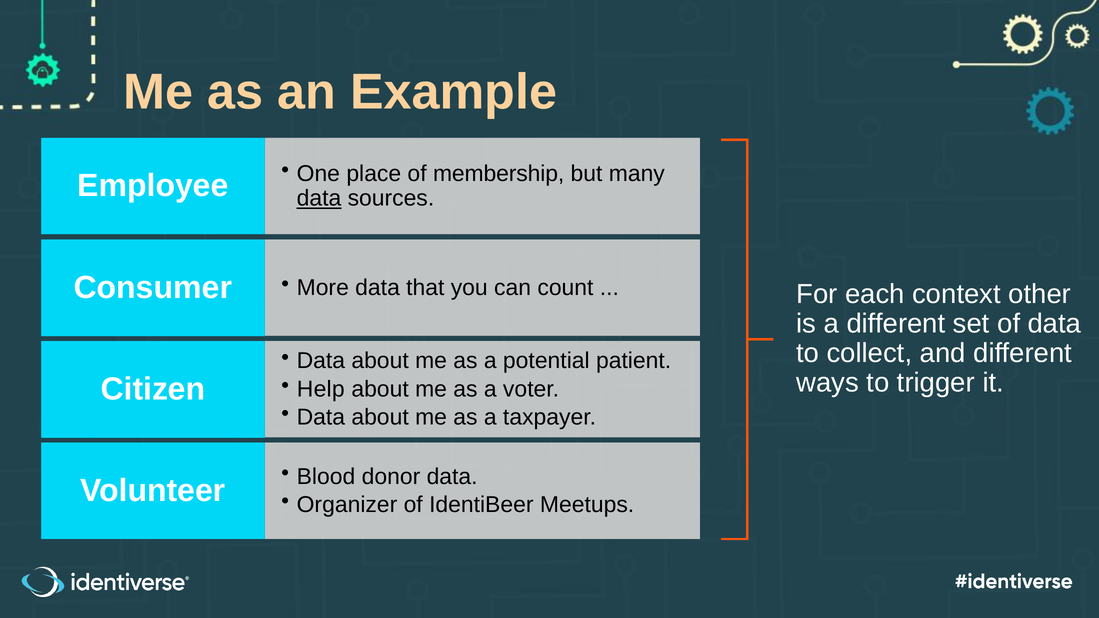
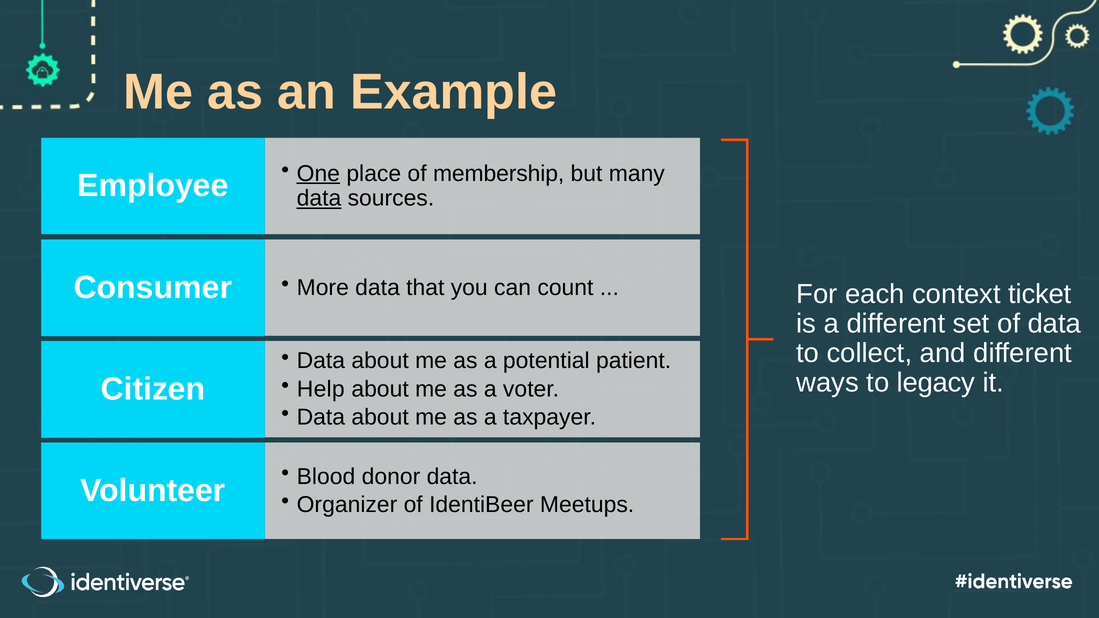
One underline: none -> present
other: other -> ticket
trigger: trigger -> legacy
